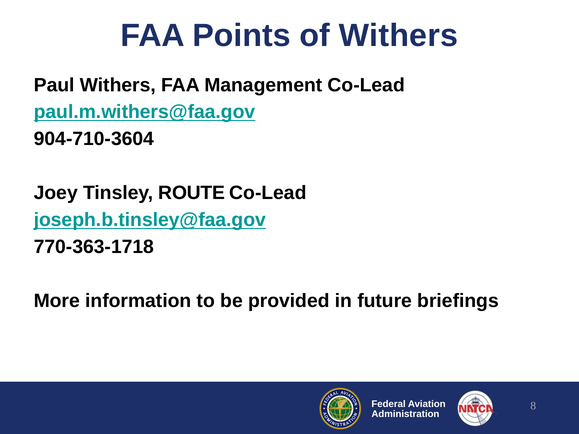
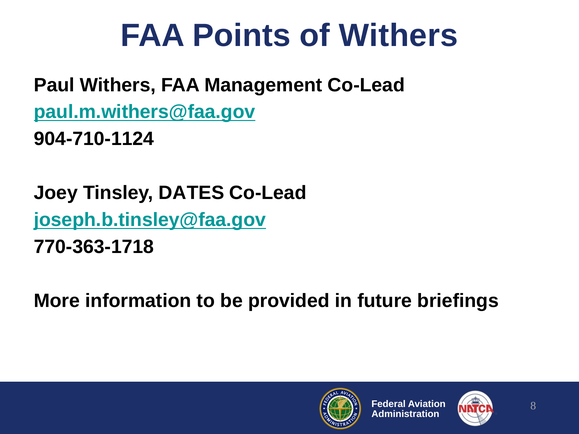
904-710-3604: 904-710-3604 -> 904-710-1124
ROUTE: ROUTE -> DATES
